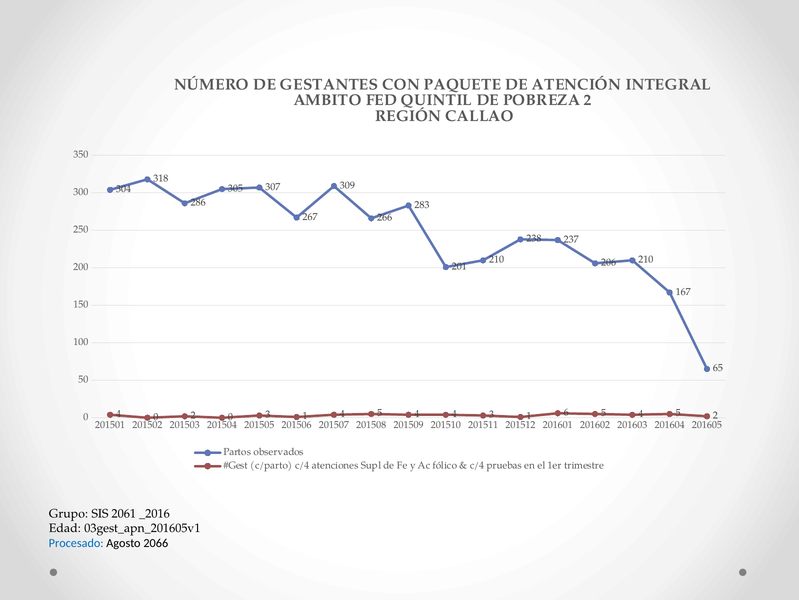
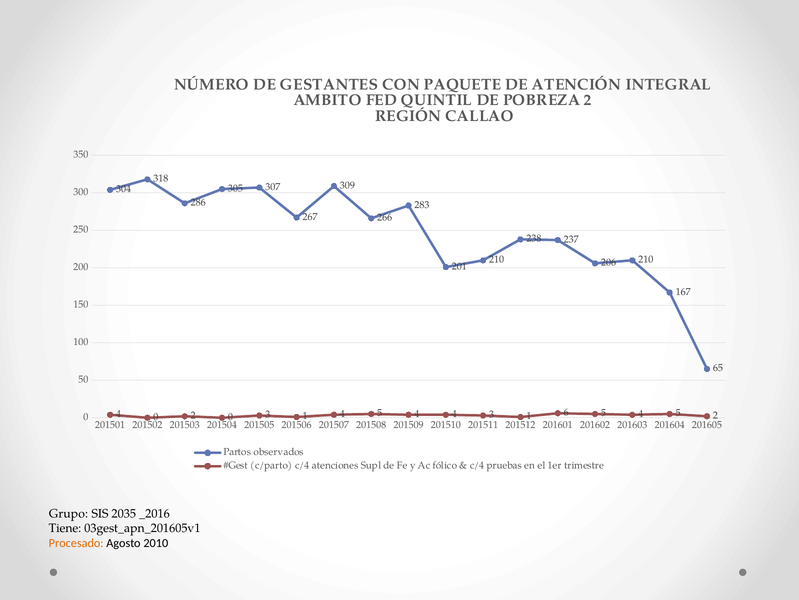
2061: 2061 -> 2035
Edad: Edad -> Tiene
Procesado colour: blue -> orange
2066: 2066 -> 2010
